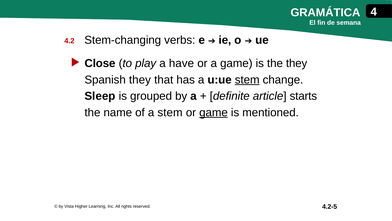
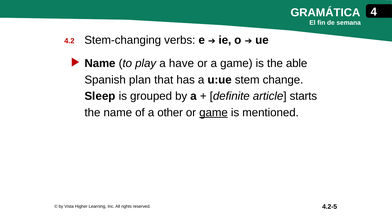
Close at (100, 63): Close -> Name
the they: they -> able
Spanish they: they -> plan
stem at (247, 80) underline: present -> none
a stem: stem -> other
